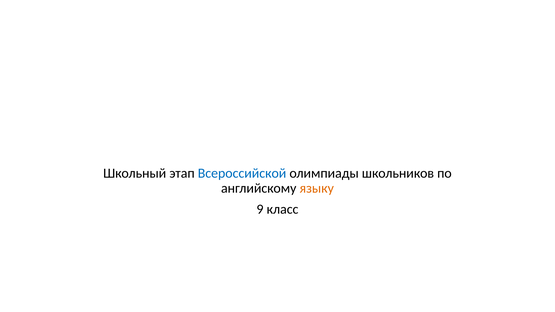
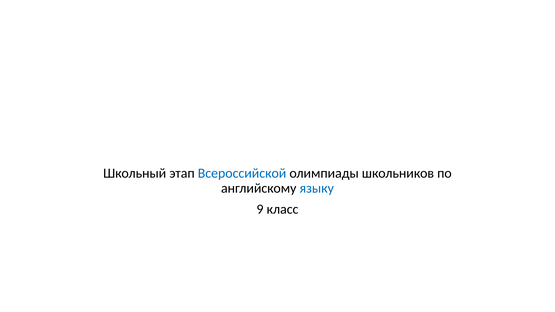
языку colour: orange -> blue
